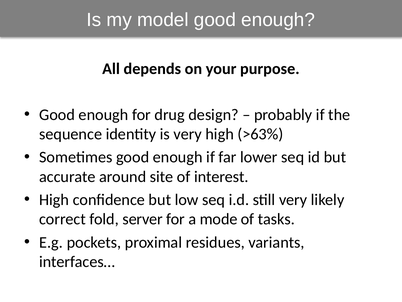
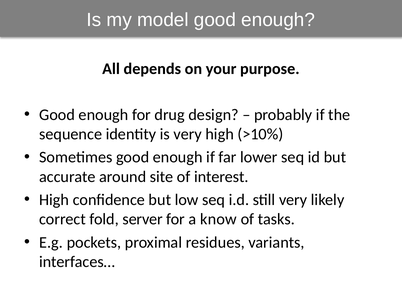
>63%: >63% -> >10%
mode: mode -> know
